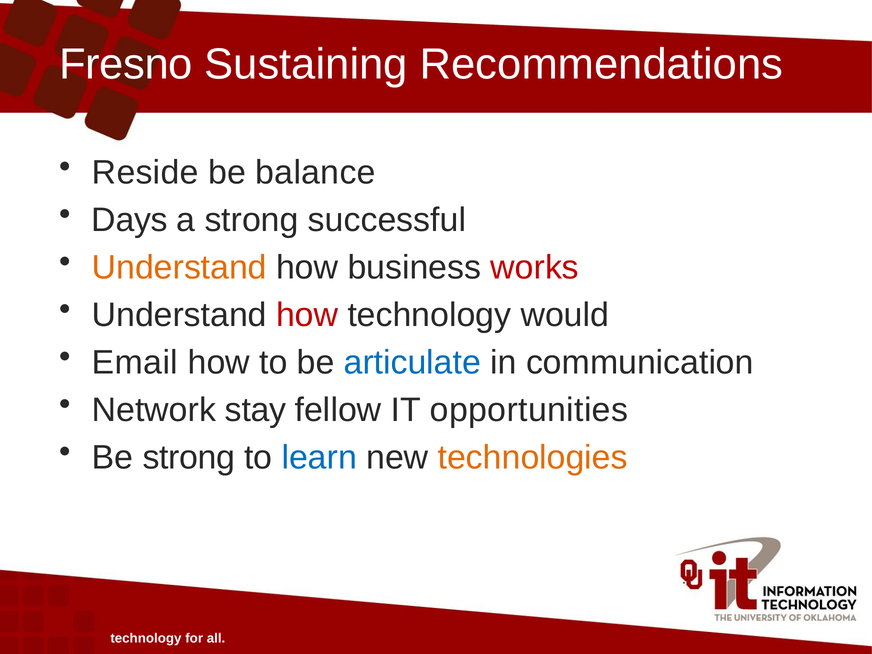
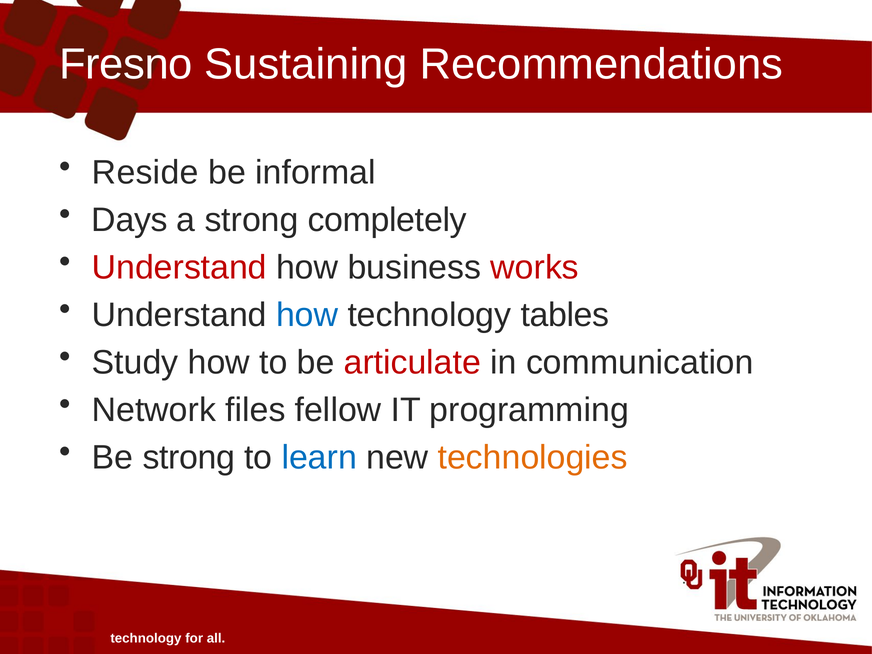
balance: balance -> informal
successful: successful -> completely
Understand at (179, 268) colour: orange -> red
how at (307, 315) colour: red -> blue
would: would -> tables
Email: Email -> Study
articulate colour: blue -> red
stay: stay -> files
opportunities: opportunities -> programming
